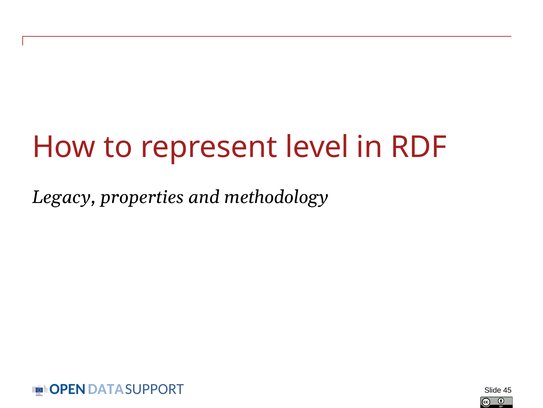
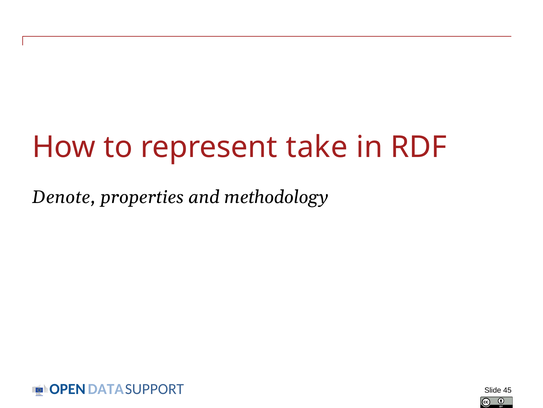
level: level -> take
Legacy: Legacy -> Denote
